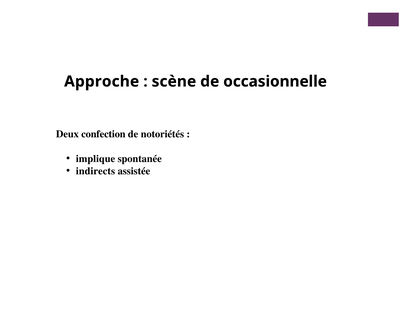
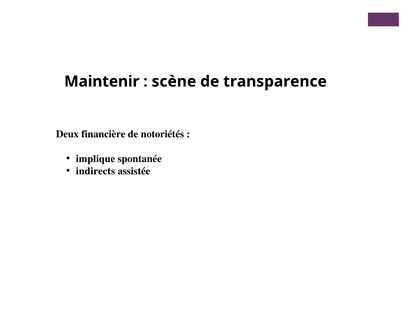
Approche: Approche -> Maintenir
occasionnelle: occasionnelle -> transparence
confection: confection -> financière
